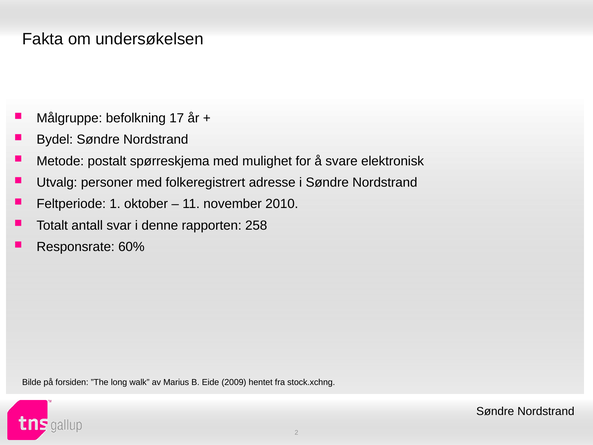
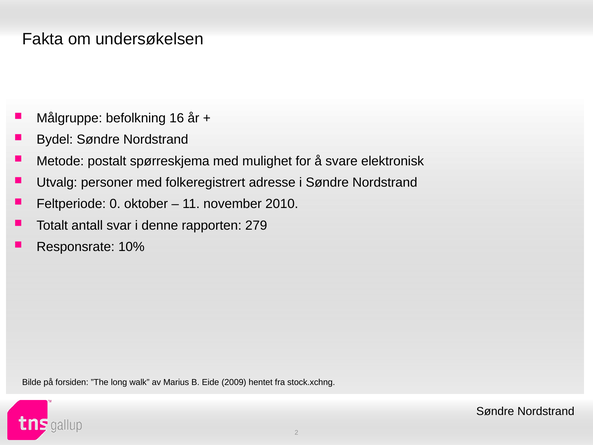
17: 17 -> 16
1: 1 -> 0
258: 258 -> 279
60%: 60% -> 10%
